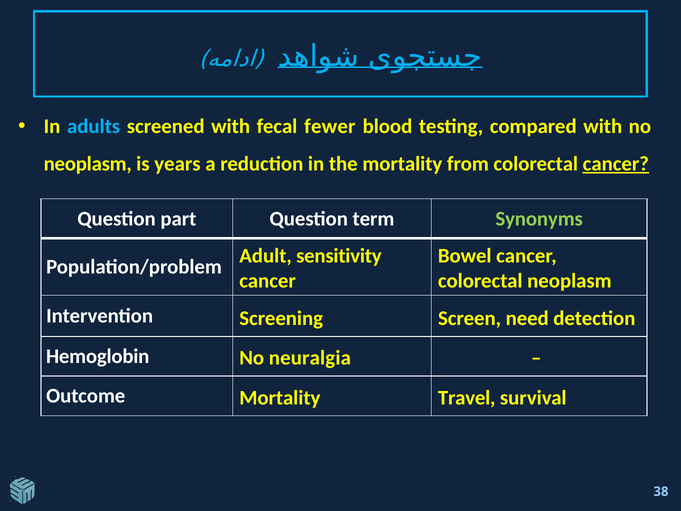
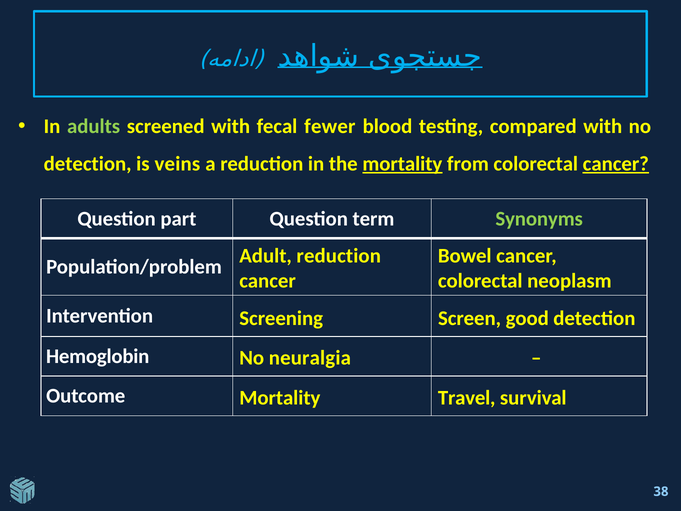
adults colour: light blue -> light green
neoplasm at (88, 164): neoplasm -> detection
years: years -> veins
mortality at (402, 164) underline: none -> present
Adult sensitivity: sensitivity -> reduction
need: need -> good
